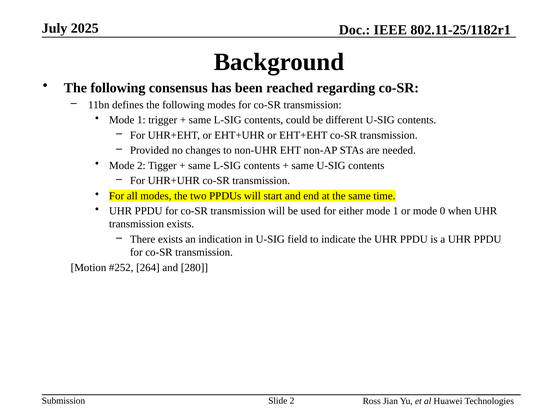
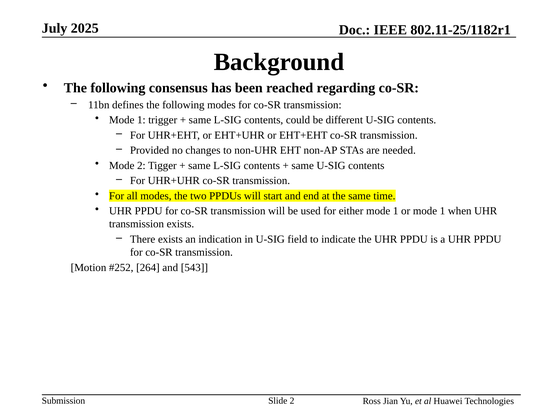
or mode 0: 0 -> 1
280: 280 -> 543
